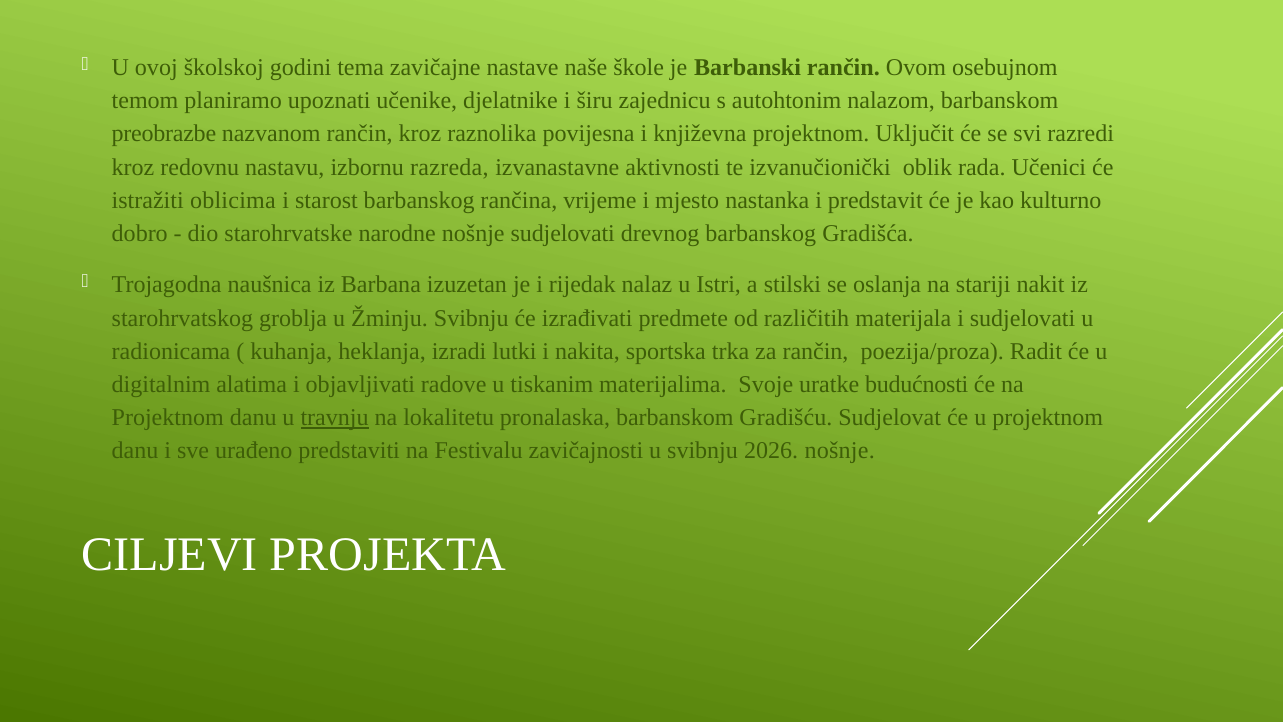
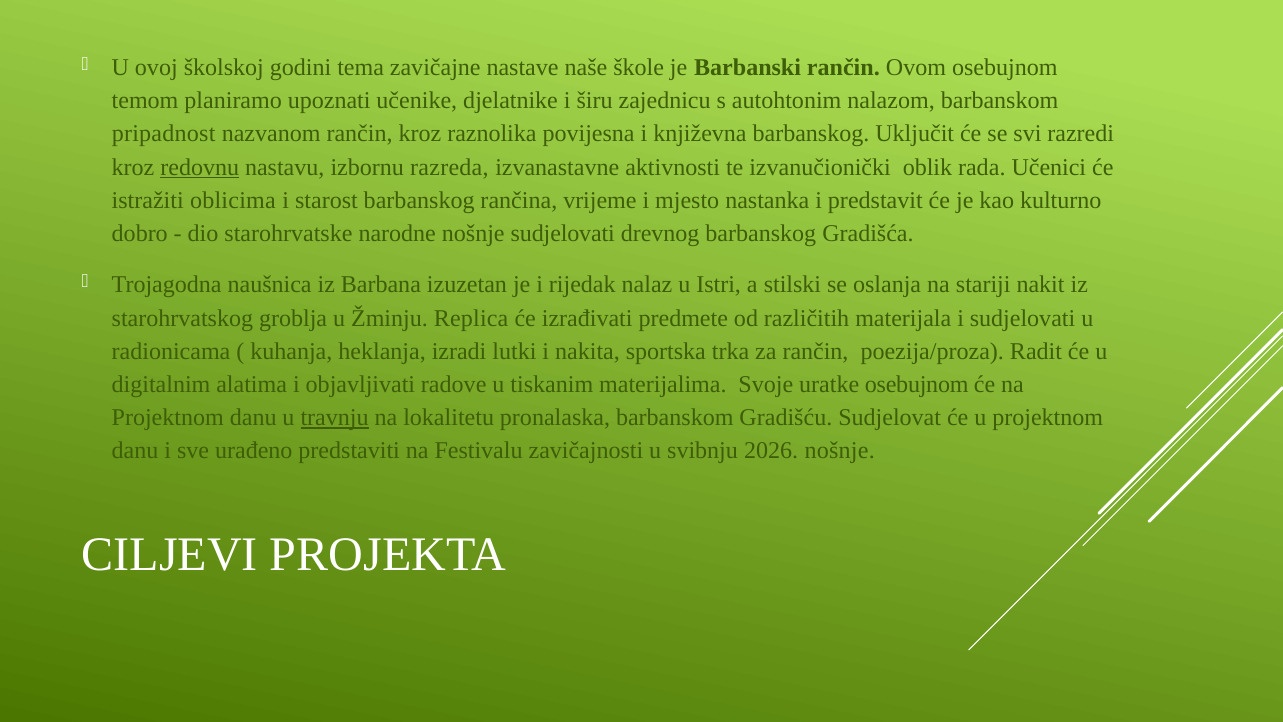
preobrazbe: preobrazbe -> pripadnost
književna projektnom: projektnom -> barbanskog
redovnu underline: none -> present
Žminju Svibnju: Svibnju -> Replica
uratke budućnosti: budućnosti -> osebujnom
